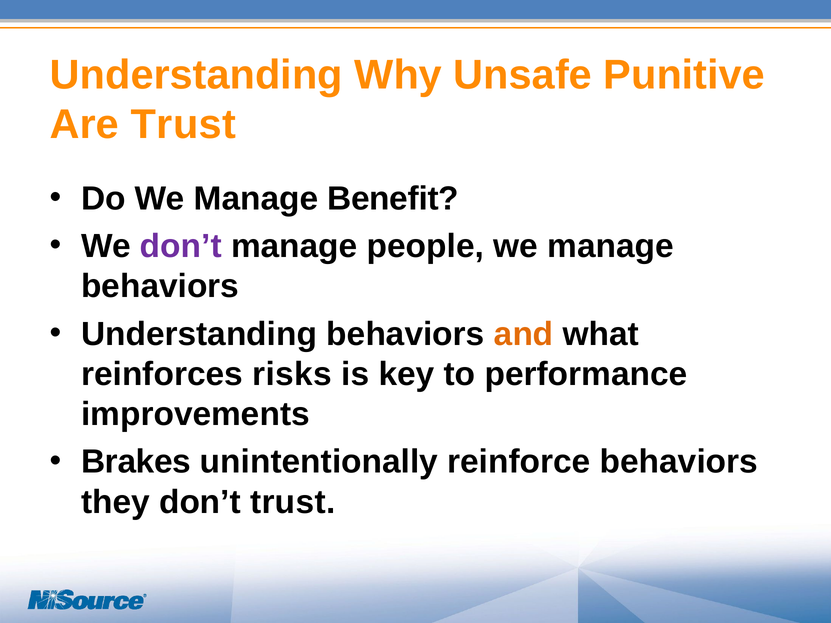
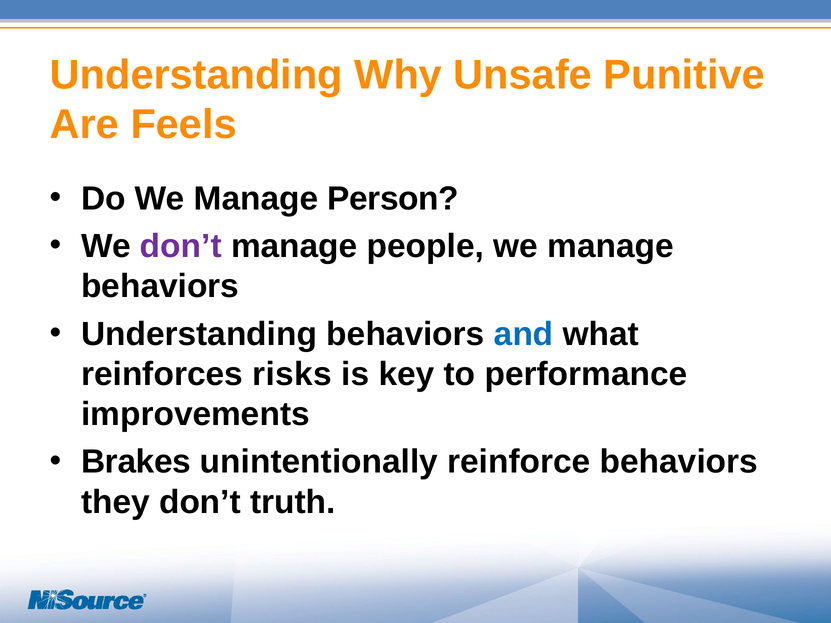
Are Trust: Trust -> Feels
Benefit: Benefit -> Person
and colour: orange -> blue
don’t trust: trust -> truth
